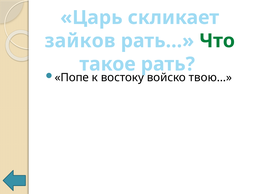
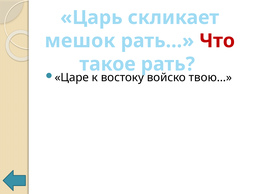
зайков: зайков -> мешок
Что colour: green -> red
Попе: Попе -> Царе
